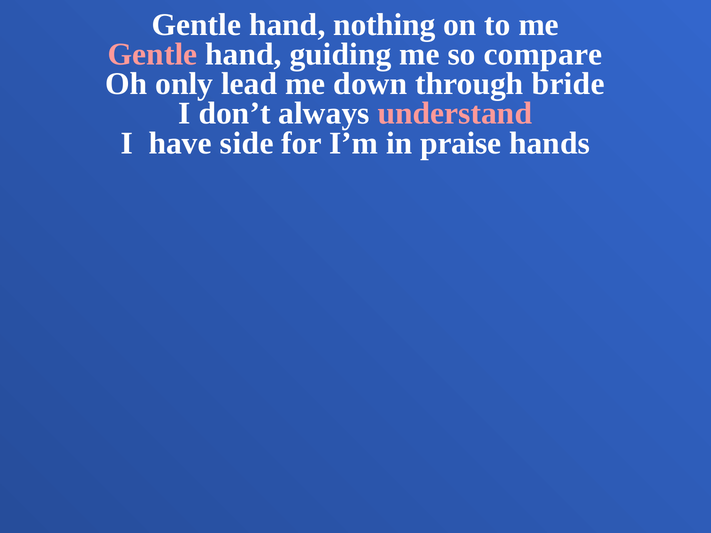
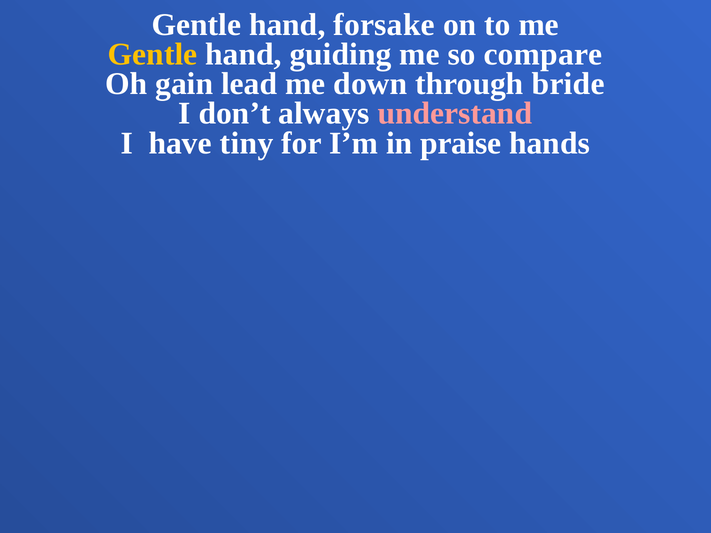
nothing: nothing -> forsake
Gentle at (153, 54) colour: pink -> yellow
only: only -> gain
side: side -> tiny
